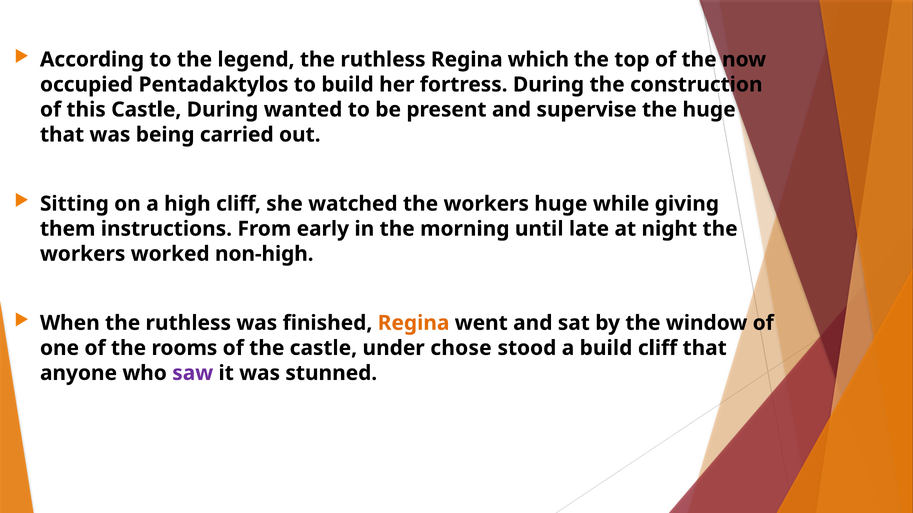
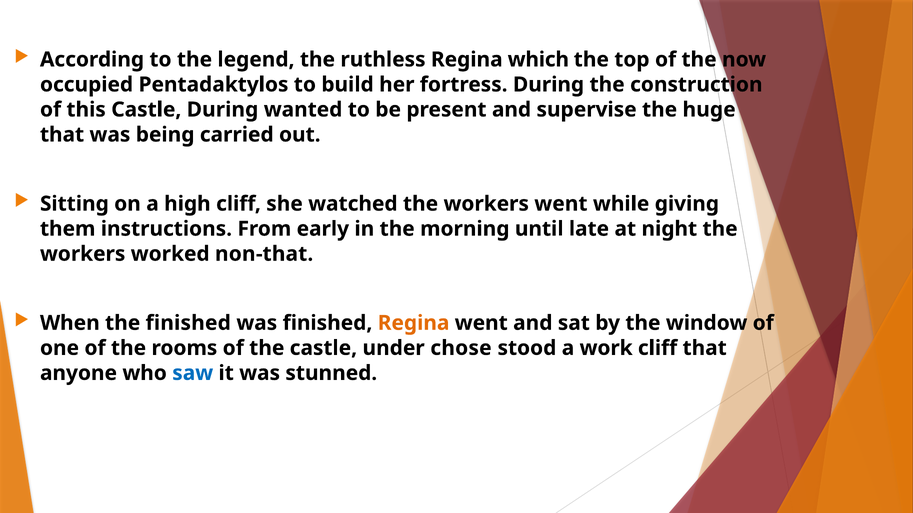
workers huge: huge -> went
non-high: non-high -> non-that
When the ruthless: ruthless -> finished
a build: build -> work
saw colour: purple -> blue
